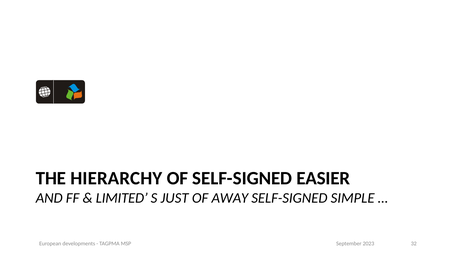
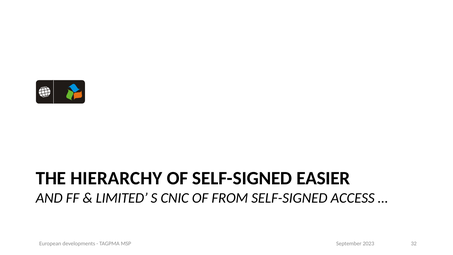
JUST: JUST -> CNIC
AWAY: AWAY -> FROM
SIMPLE: SIMPLE -> ACCESS
